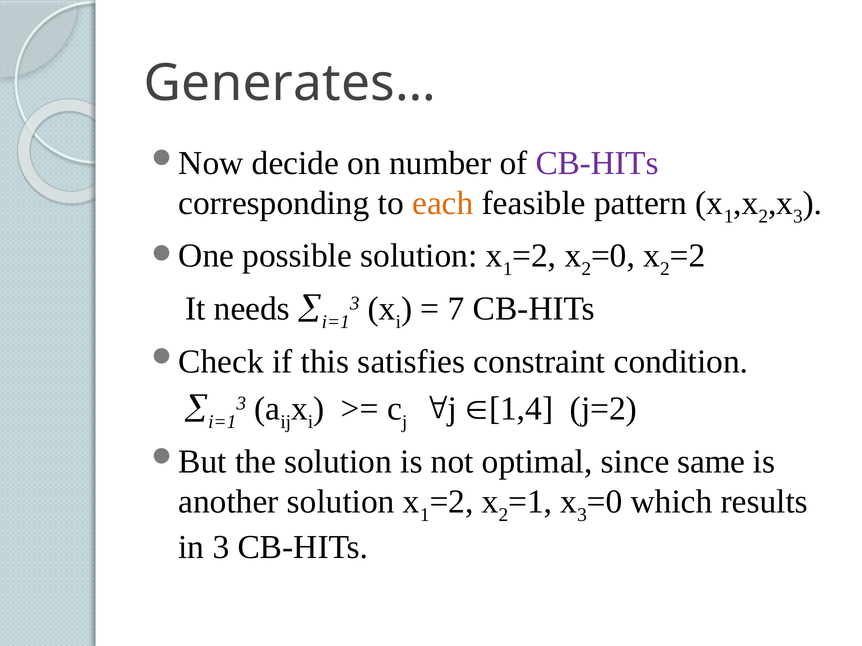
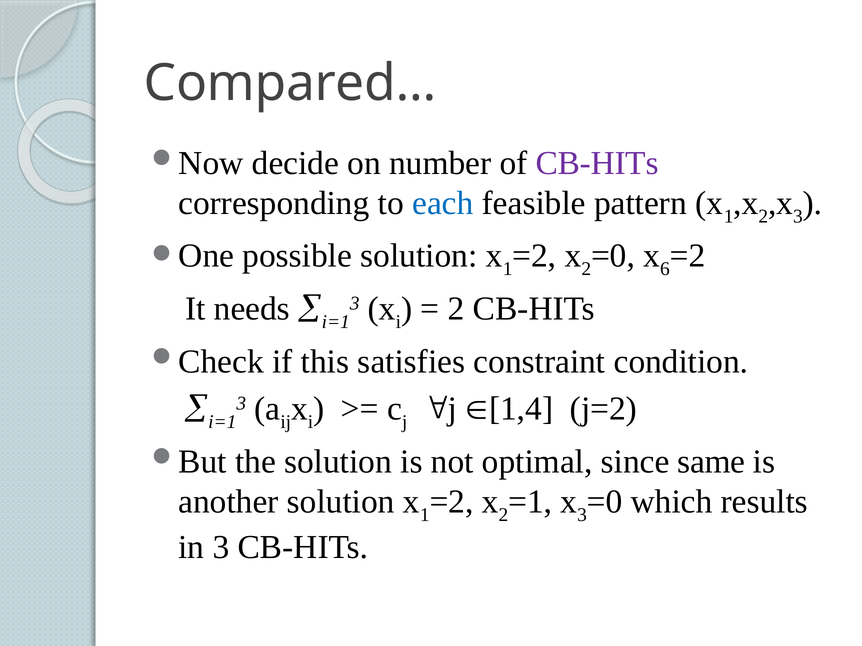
Generates…: Generates… -> Compared…
each colour: orange -> blue
2 at (665, 269): 2 -> 6
7 at (456, 309): 7 -> 2
